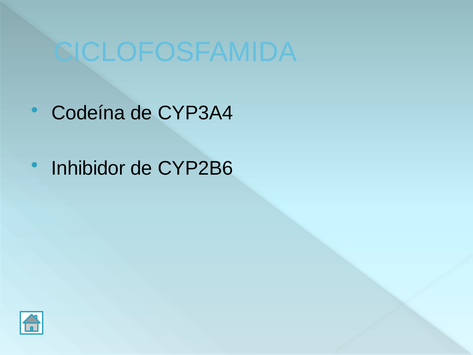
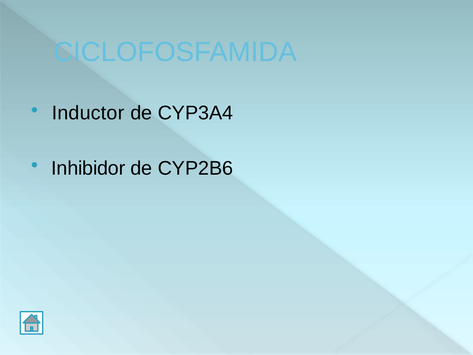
Codeína: Codeína -> Inductor
